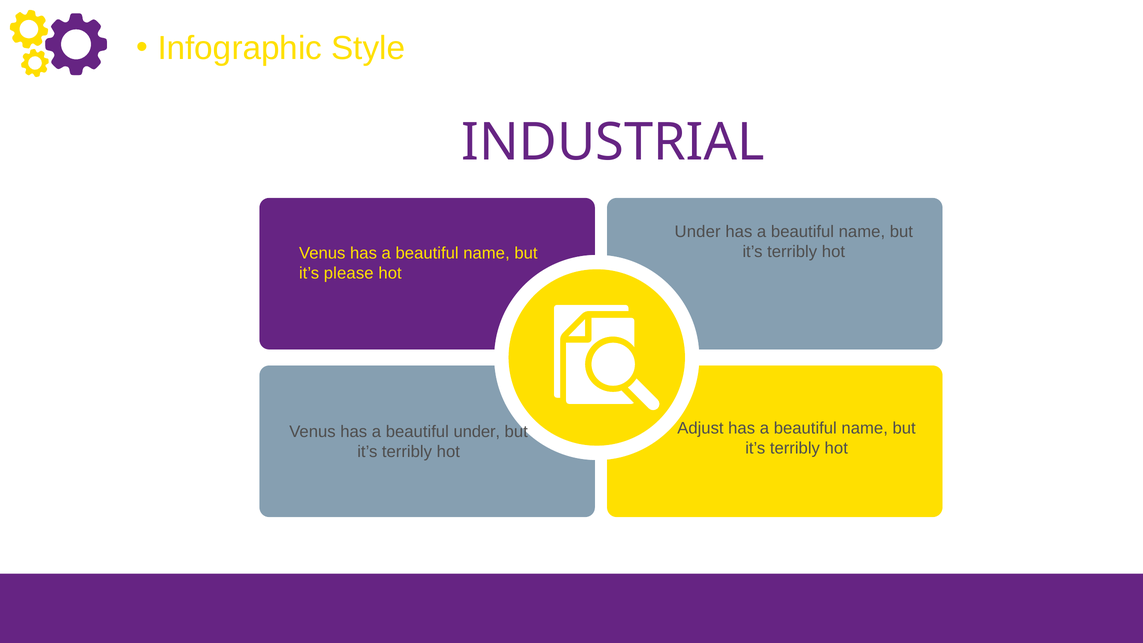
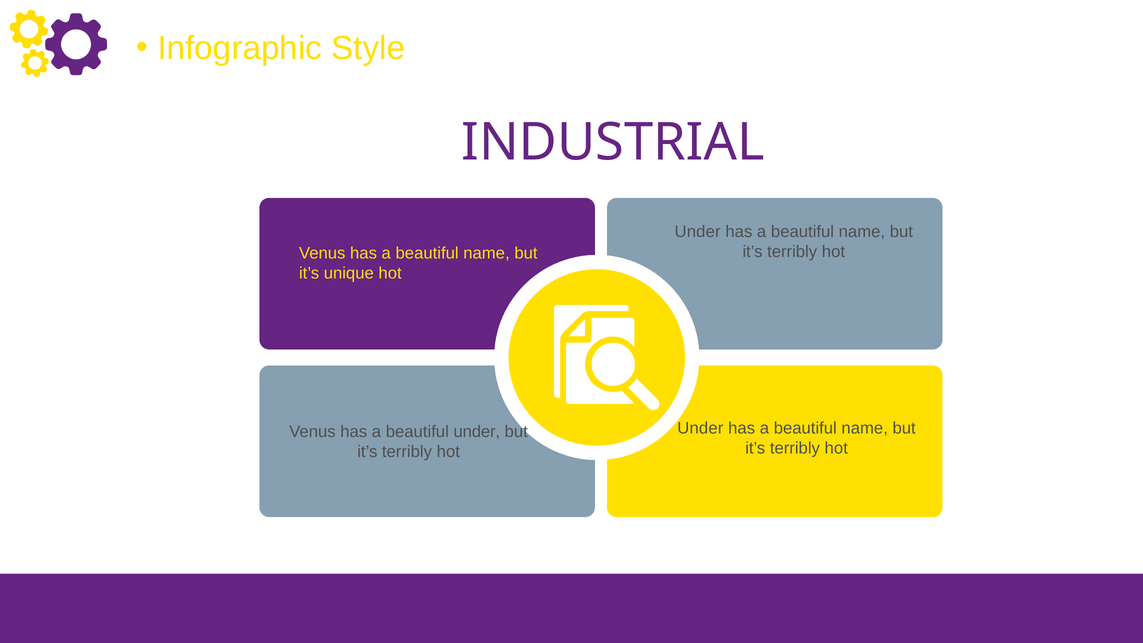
please: please -> unique
Adjust at (700, 428): Adjust -> Under
